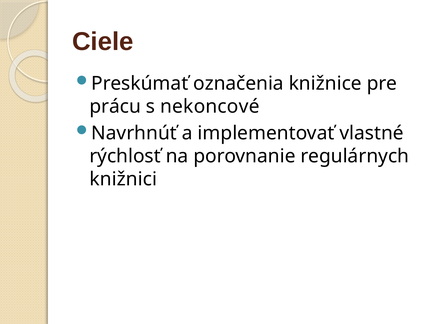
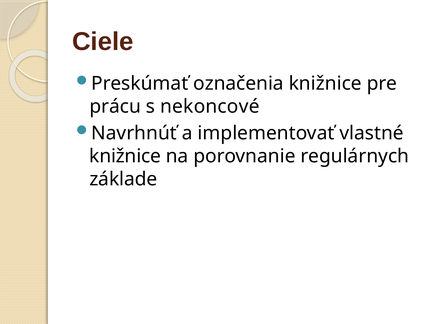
rýchlosť at (125, 156): rýchlosť -> knižnice
knižnici: knižnici -> základe
